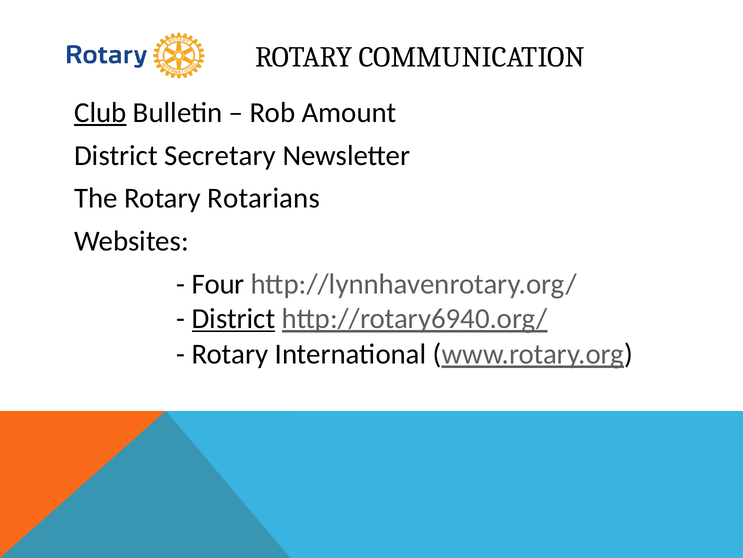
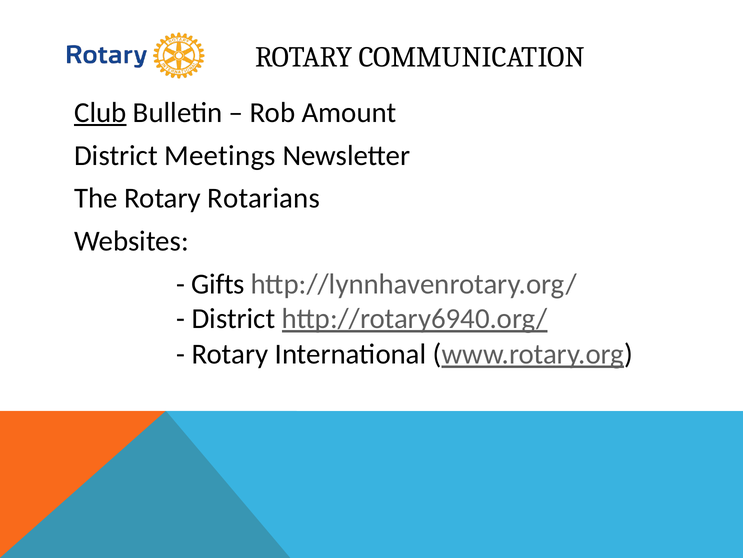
Secretary: Secretary -> Meetings
Four: Four -> Gifts
District at (233, 318) underline: present -> none
